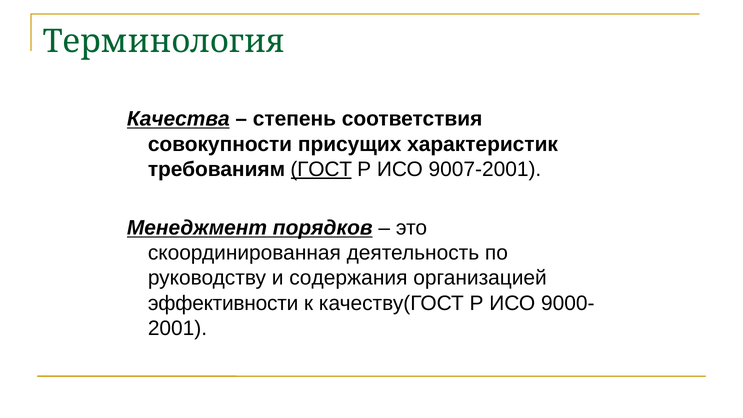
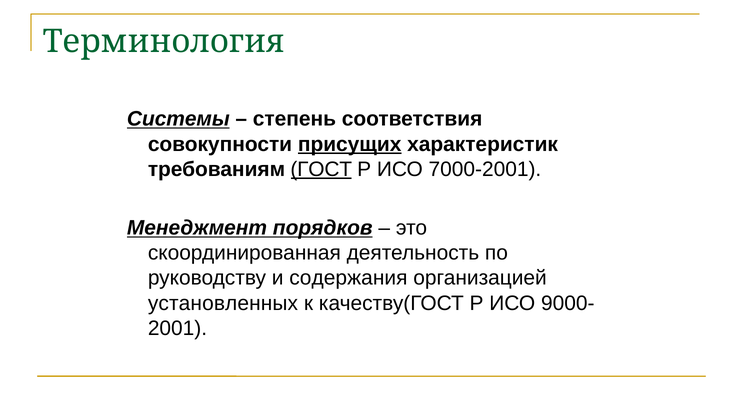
Качества: Качества -> Системы
присущих underline: none -> present
9007-2001: 9007-2001 -> 7000-2001
эффективности: эффективности -> установленных
